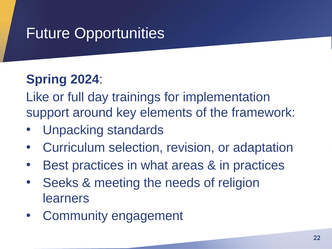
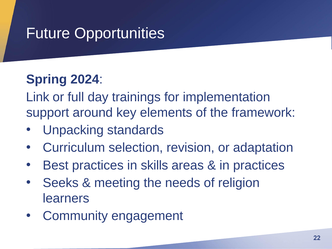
Like: Like -> Link
what: what -> skills
